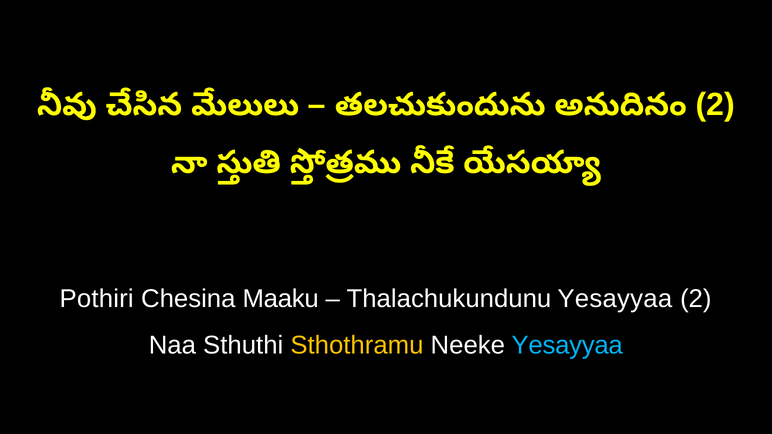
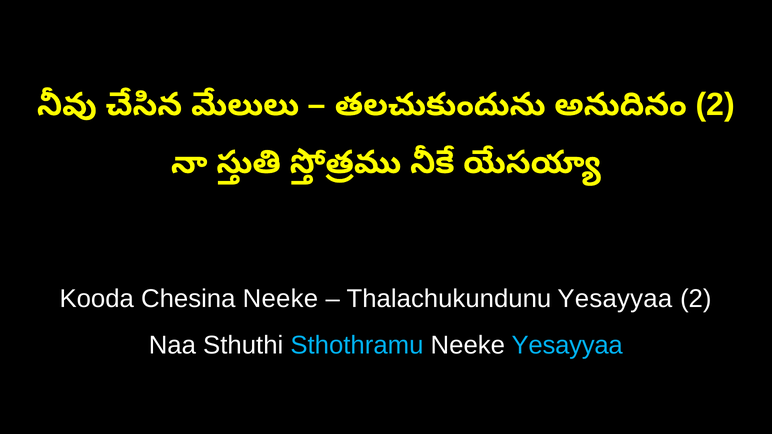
Pothiri: Pothiri -> Kooda
Chesina Maaku: Maaku -> Neeke
Sthothramu colour: yellow -> light blue
